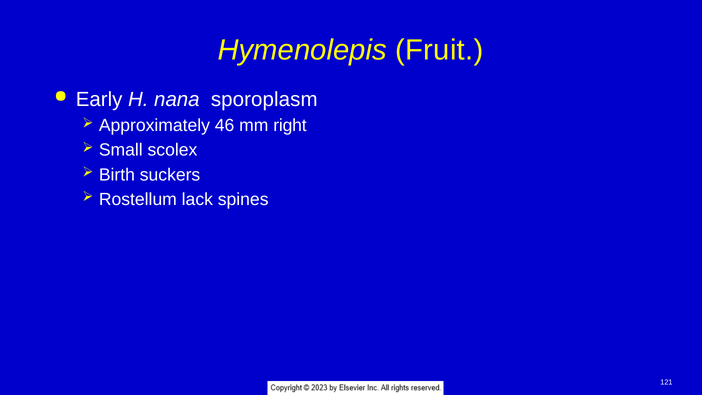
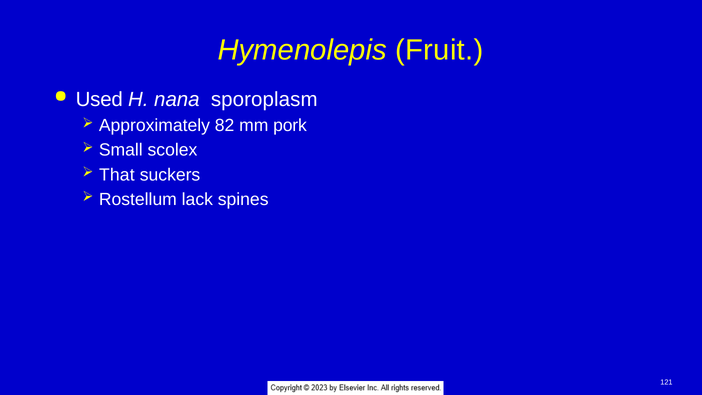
Early: Early -> Used
46: 46 -> 82
right: right -> pork
Birth: Birth -> That
